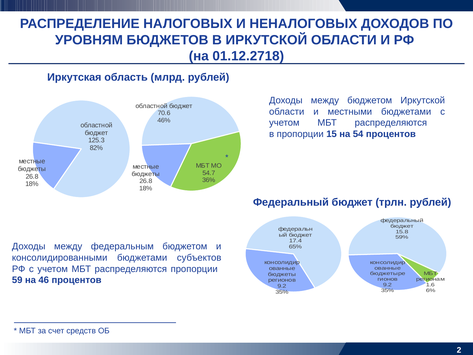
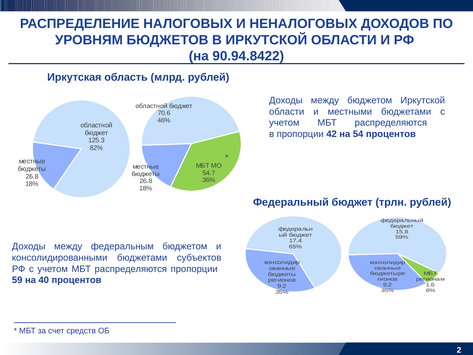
01.12.2718: 01.12.2718 -> 90.94.8422
15: 15 -> 42
46: 46 -> 40
